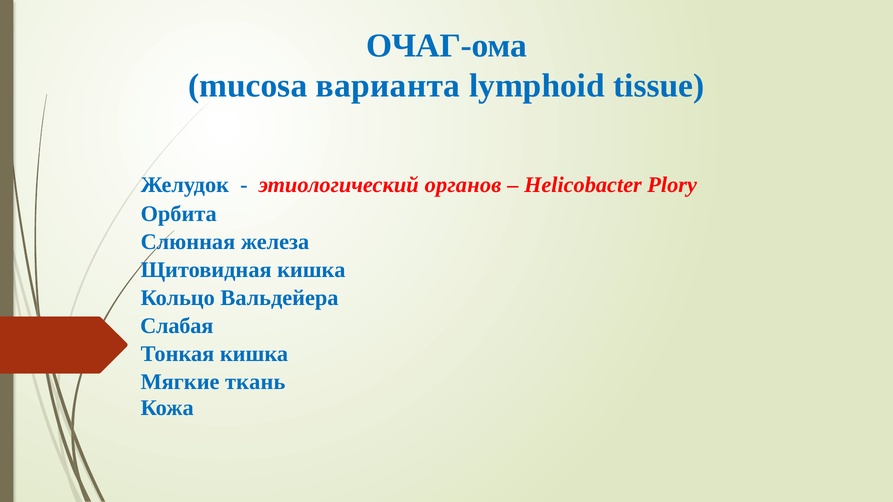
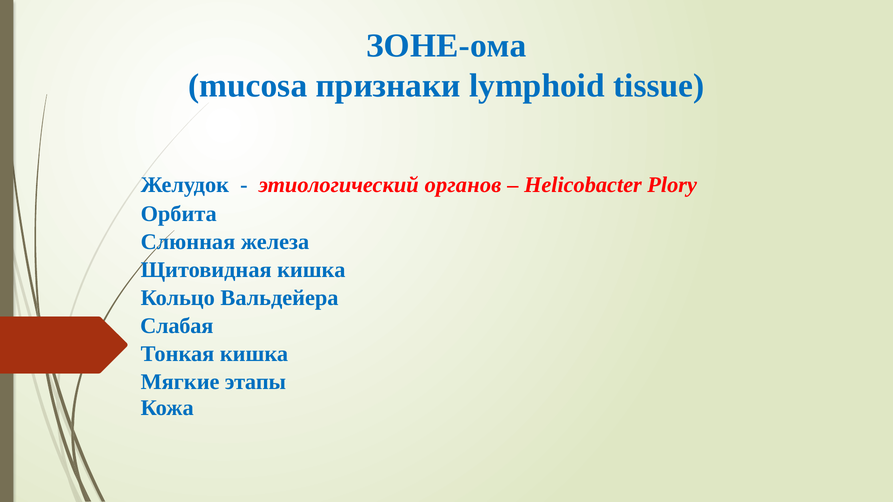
ОЧАГ-ома: ОЧАГ-ома -> ЗОНЕ-ома
варианта: варианта -> признаки
ткань: ткань -> этапы
